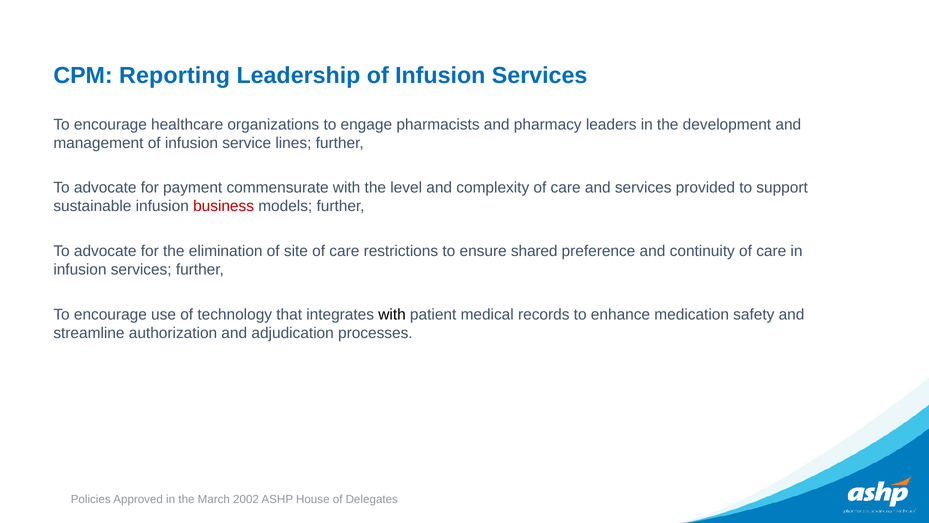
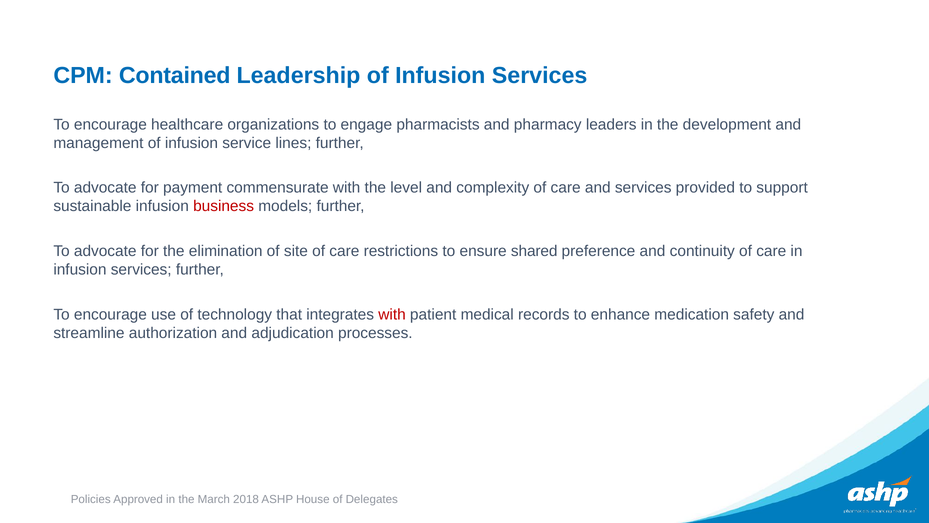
Reporting: Reporting -> Contained
with at (392, 314) colour: black -> red
2002: 2002 -> 2018
